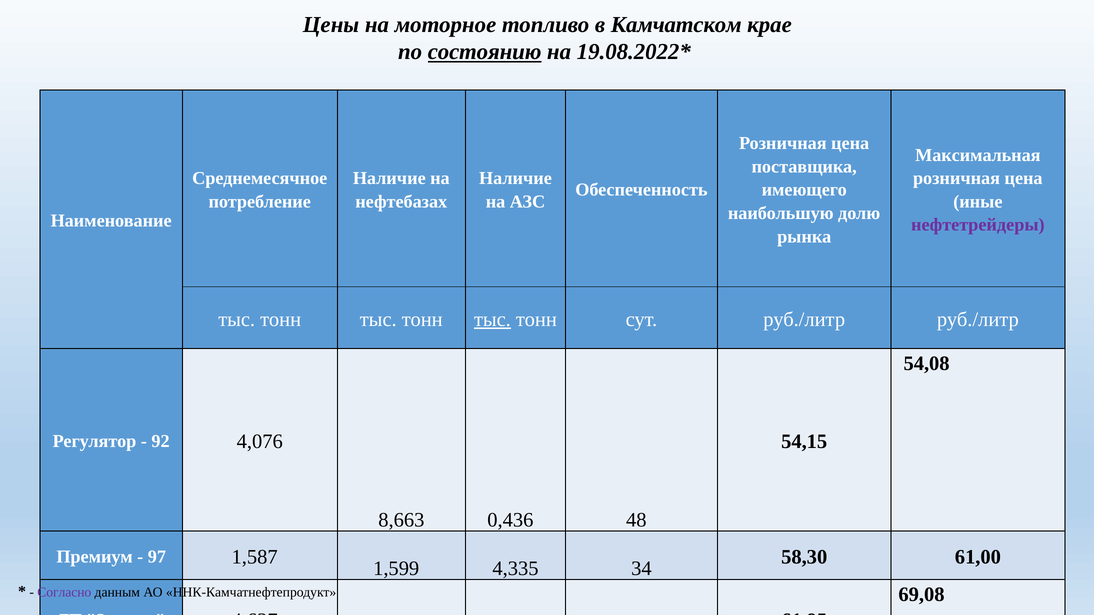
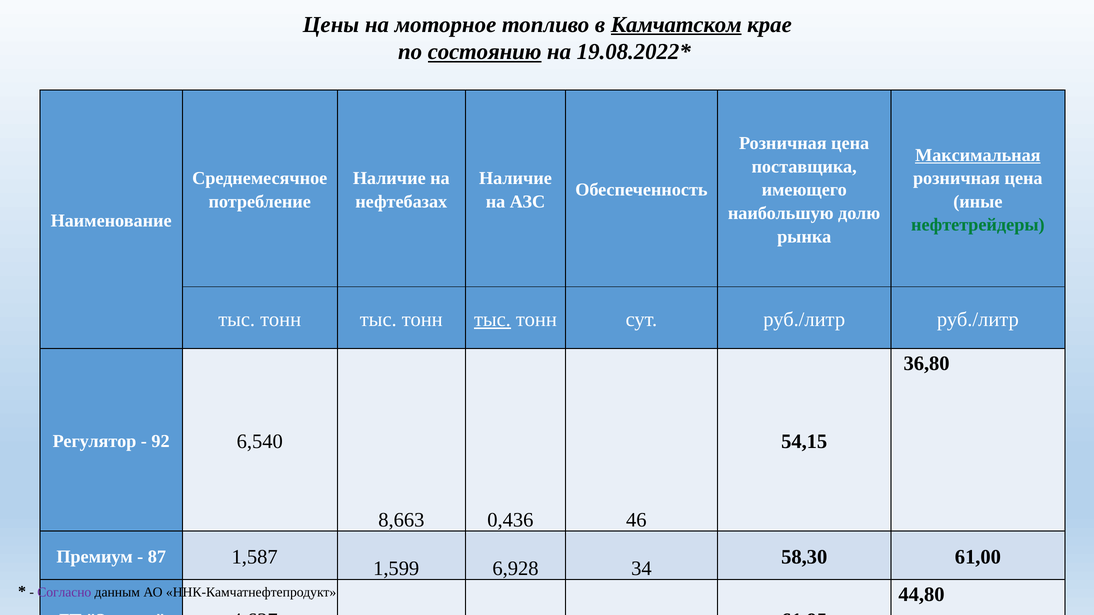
Камчатском underline: none -> present
Максимальная underline: none -> present
нефтетрейдеры colour: purple -> green
54,08: 54,08 -> 36,80
4,076: 4,076 -> 6,540
48: 48 -> 46
97: 97 -> 87
4,335: 4,335 -> 6,928
69,08: 69,08 -> 44,80
